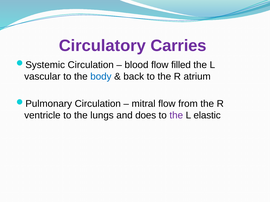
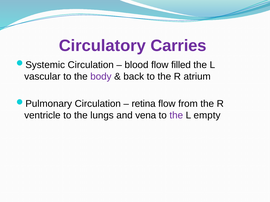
body colour: blue -> purple
mitral: mitral -> retina
does: does -> vena
elastic: elastic -> empty
